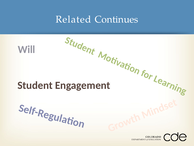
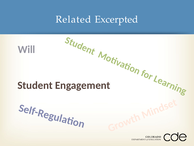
Continues: Continues -> Excerpted
